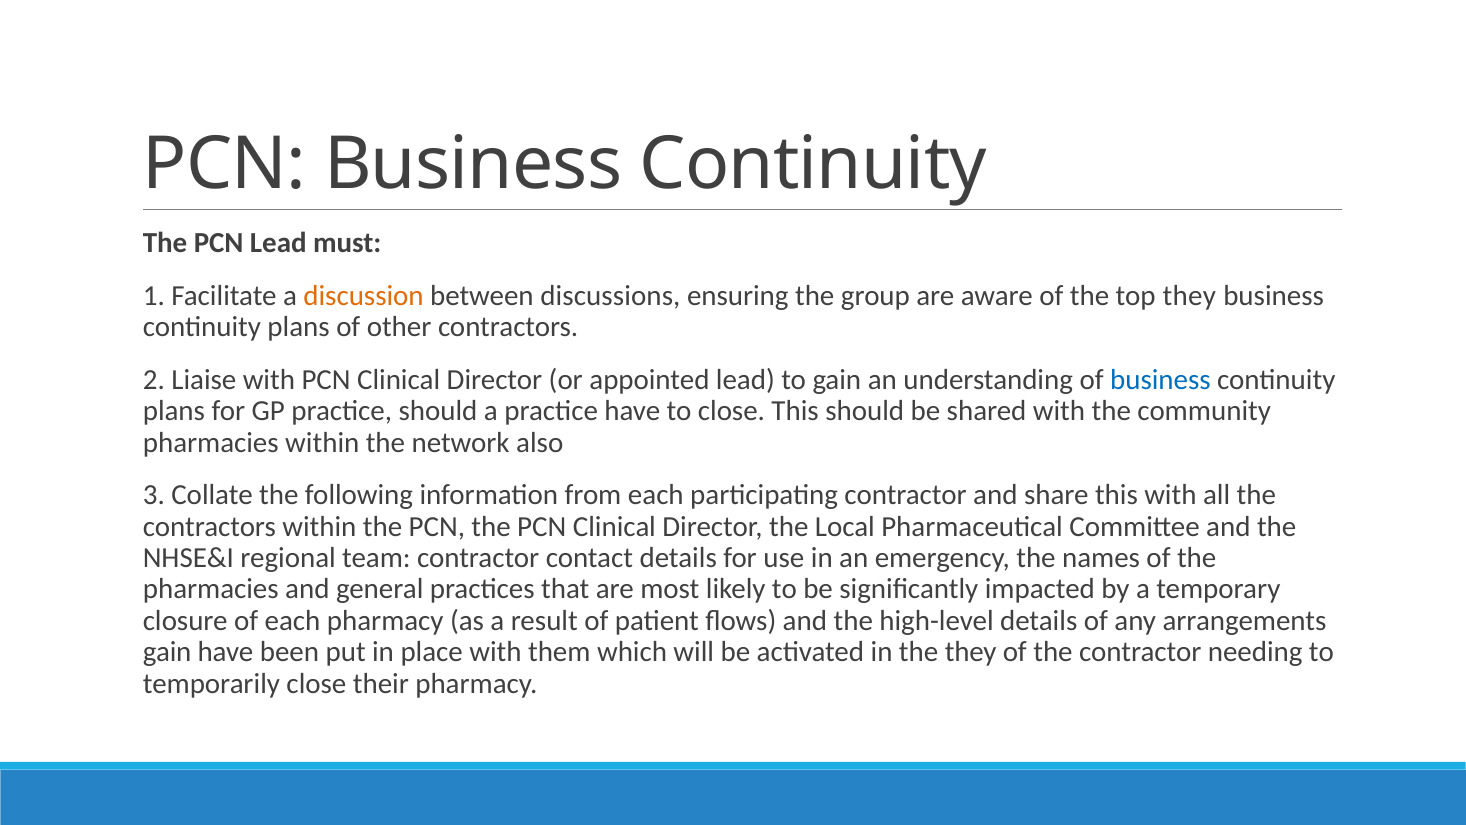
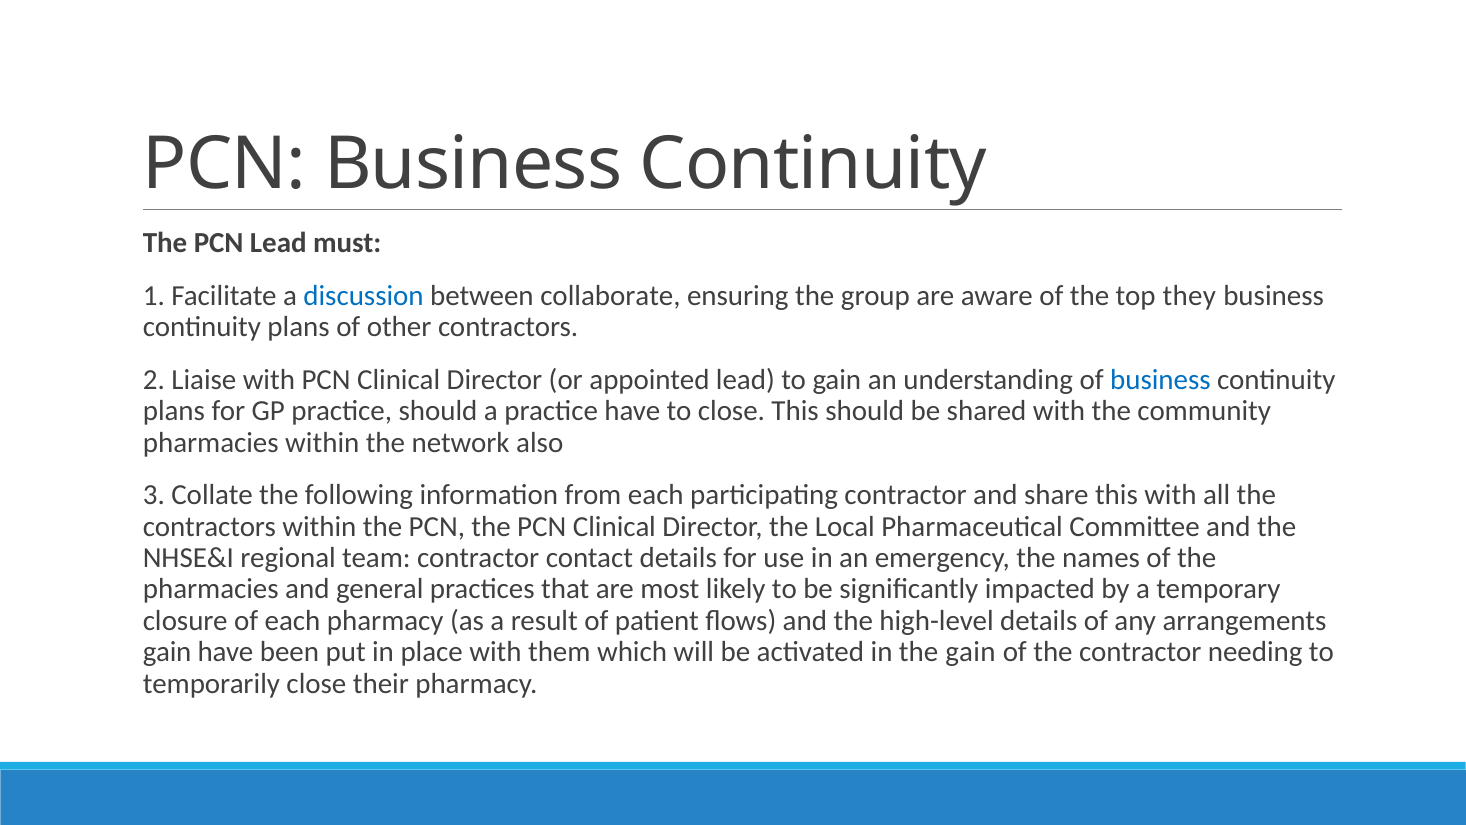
discussion colour: orange -> blue
discussions: discussions -> collaborate
the they: they -> gain
